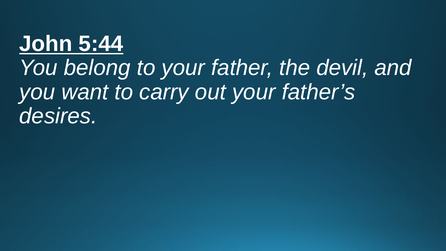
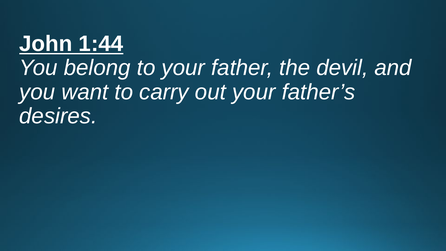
5:44: 5:44 -> 1:44
